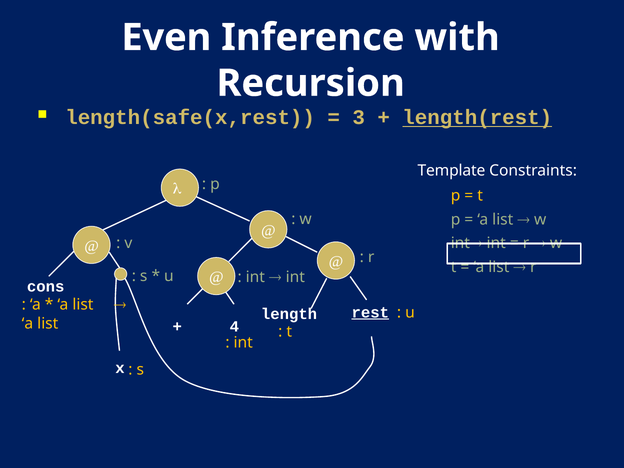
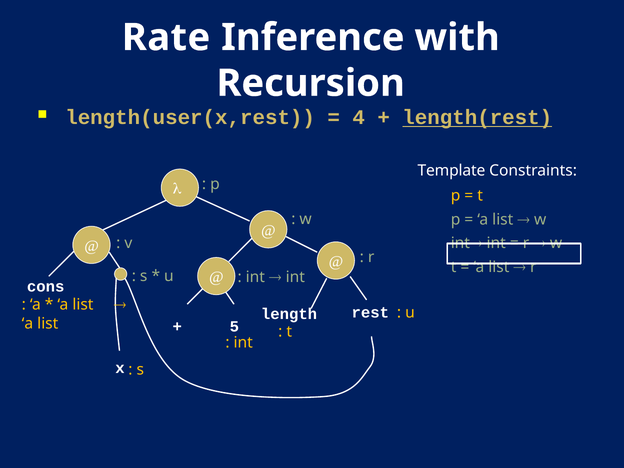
Even: Even -> Rate
length(safe(x,rest: length(safe(x,rest -> length(user(x,rest
3: 3 -> 4
rest underline: present -> none
4: 4 -> 5
